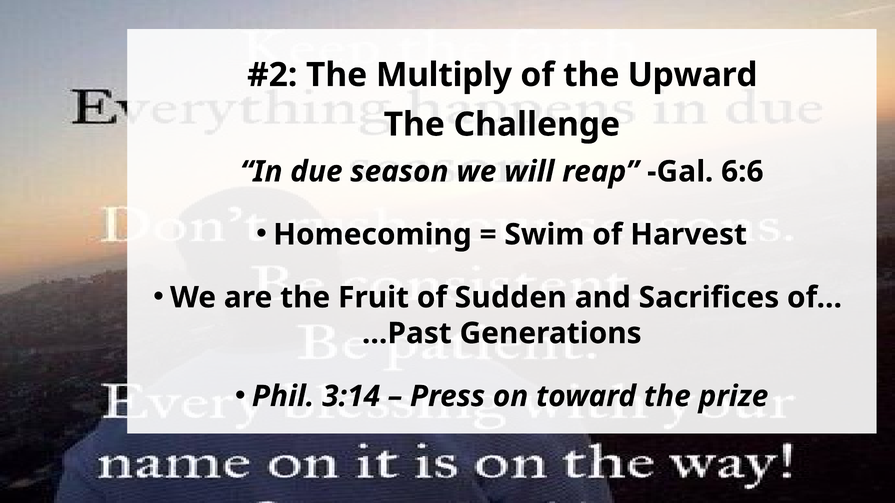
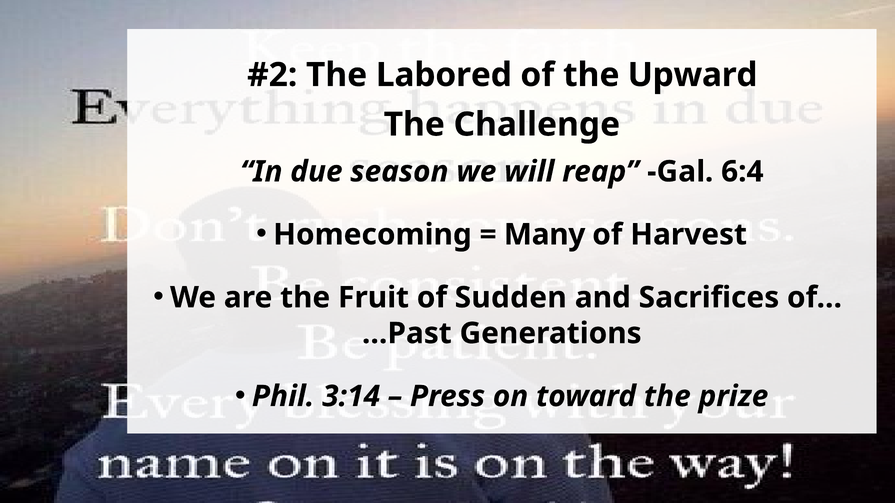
Multiply: Multiply -> Labored
6:6: 6:6 -> 6:4
Swim: Swim -> Many
